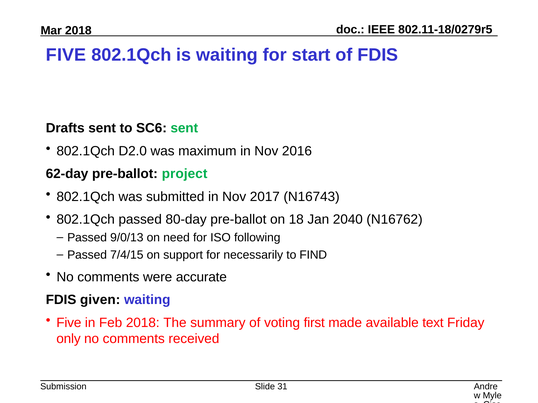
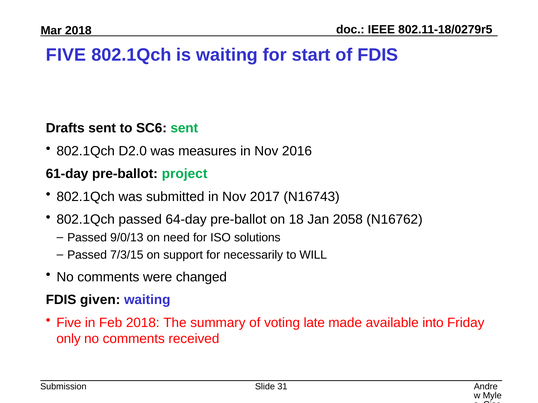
maximum: maximum -> measures
62-day: 62-day -> 61-day
80-day: 80-day -> 64-day
2040: 2040 -> 2058
following: following -> solutions
7/4/15: 7/4/15 -> 7/3/15
FIND: FIND -> WILL
accurate: accurate -> changed
first: first -> late
text: text -> into
